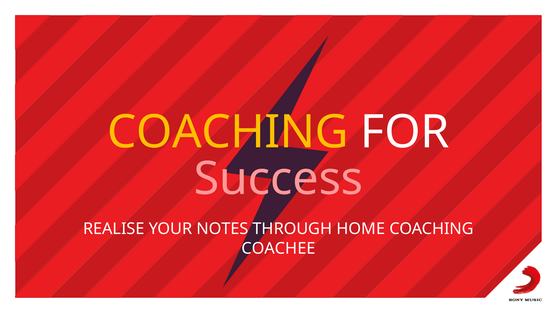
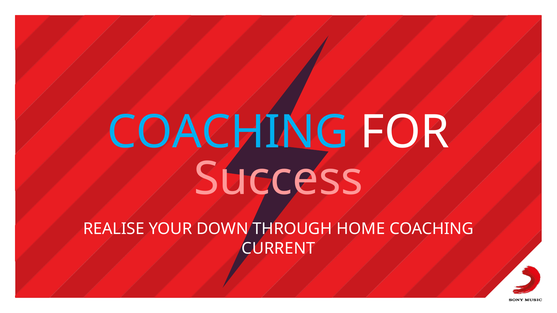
COACHING at (228, 132) colour: yellow -> light blue
NOTES: NOTES -> DOWN
COACHEE: COACHEE -> CURRENT
